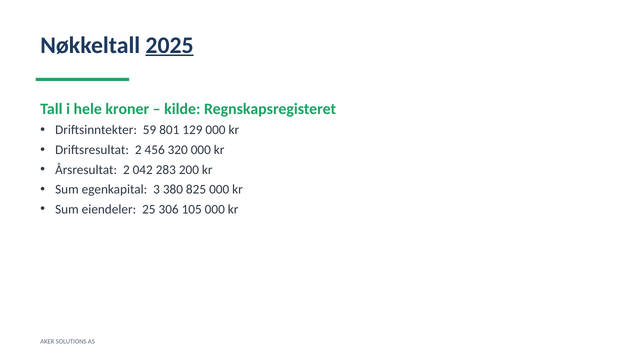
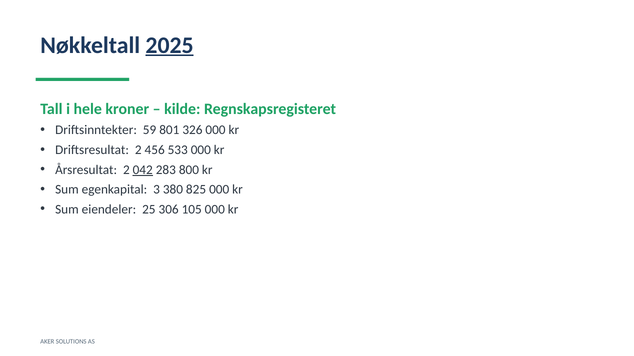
129: 129 -> 326
320: 320 -> 533
042 underline: none -> present
200: 200 -> 800
